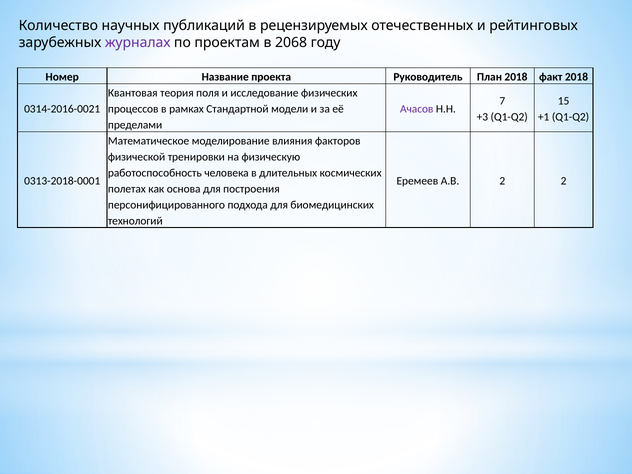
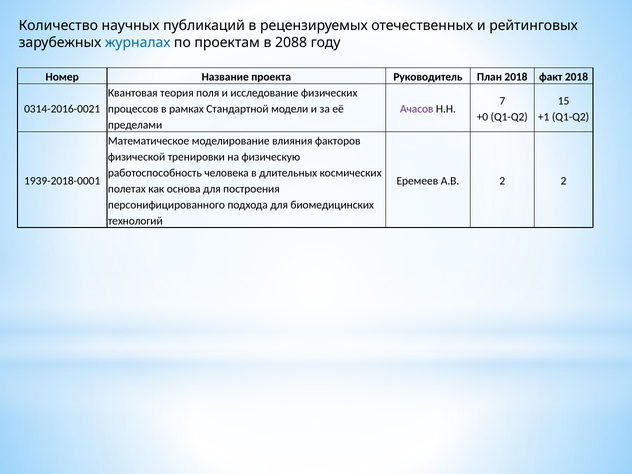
журналах colour: purple -> blue
2068: 2068 -> 2088
+3: +3 -> +0
0313-2018-0001: 0313-2018-0001 -> 1939-2018-0001
